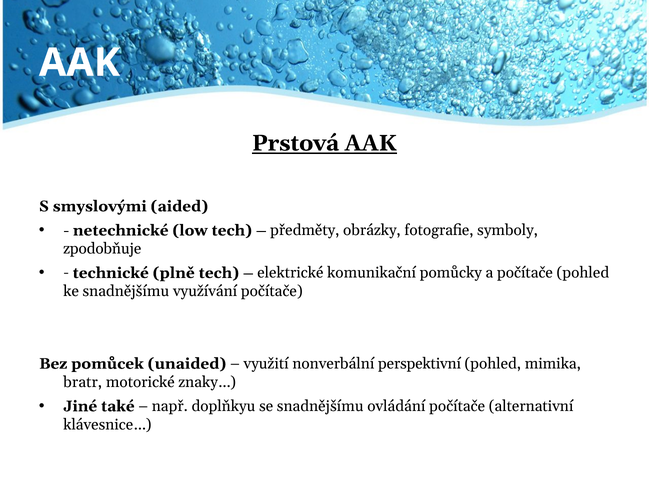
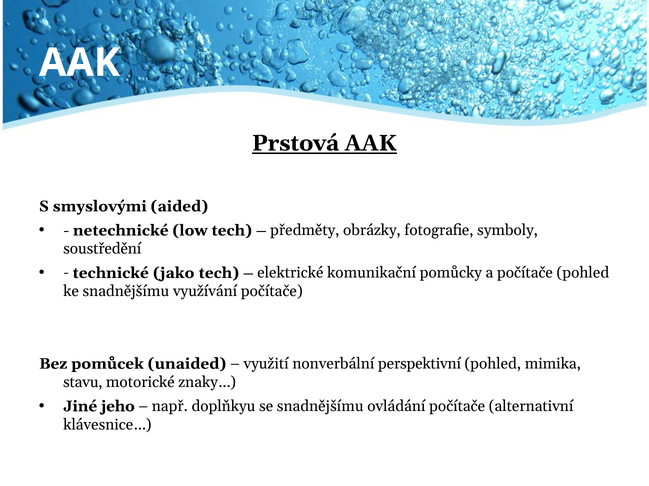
zpodobňuje: zpodobňuje -> soustředění
plně: plně -> jako
bratr: bratr -> stavu
také: také -> jeho
